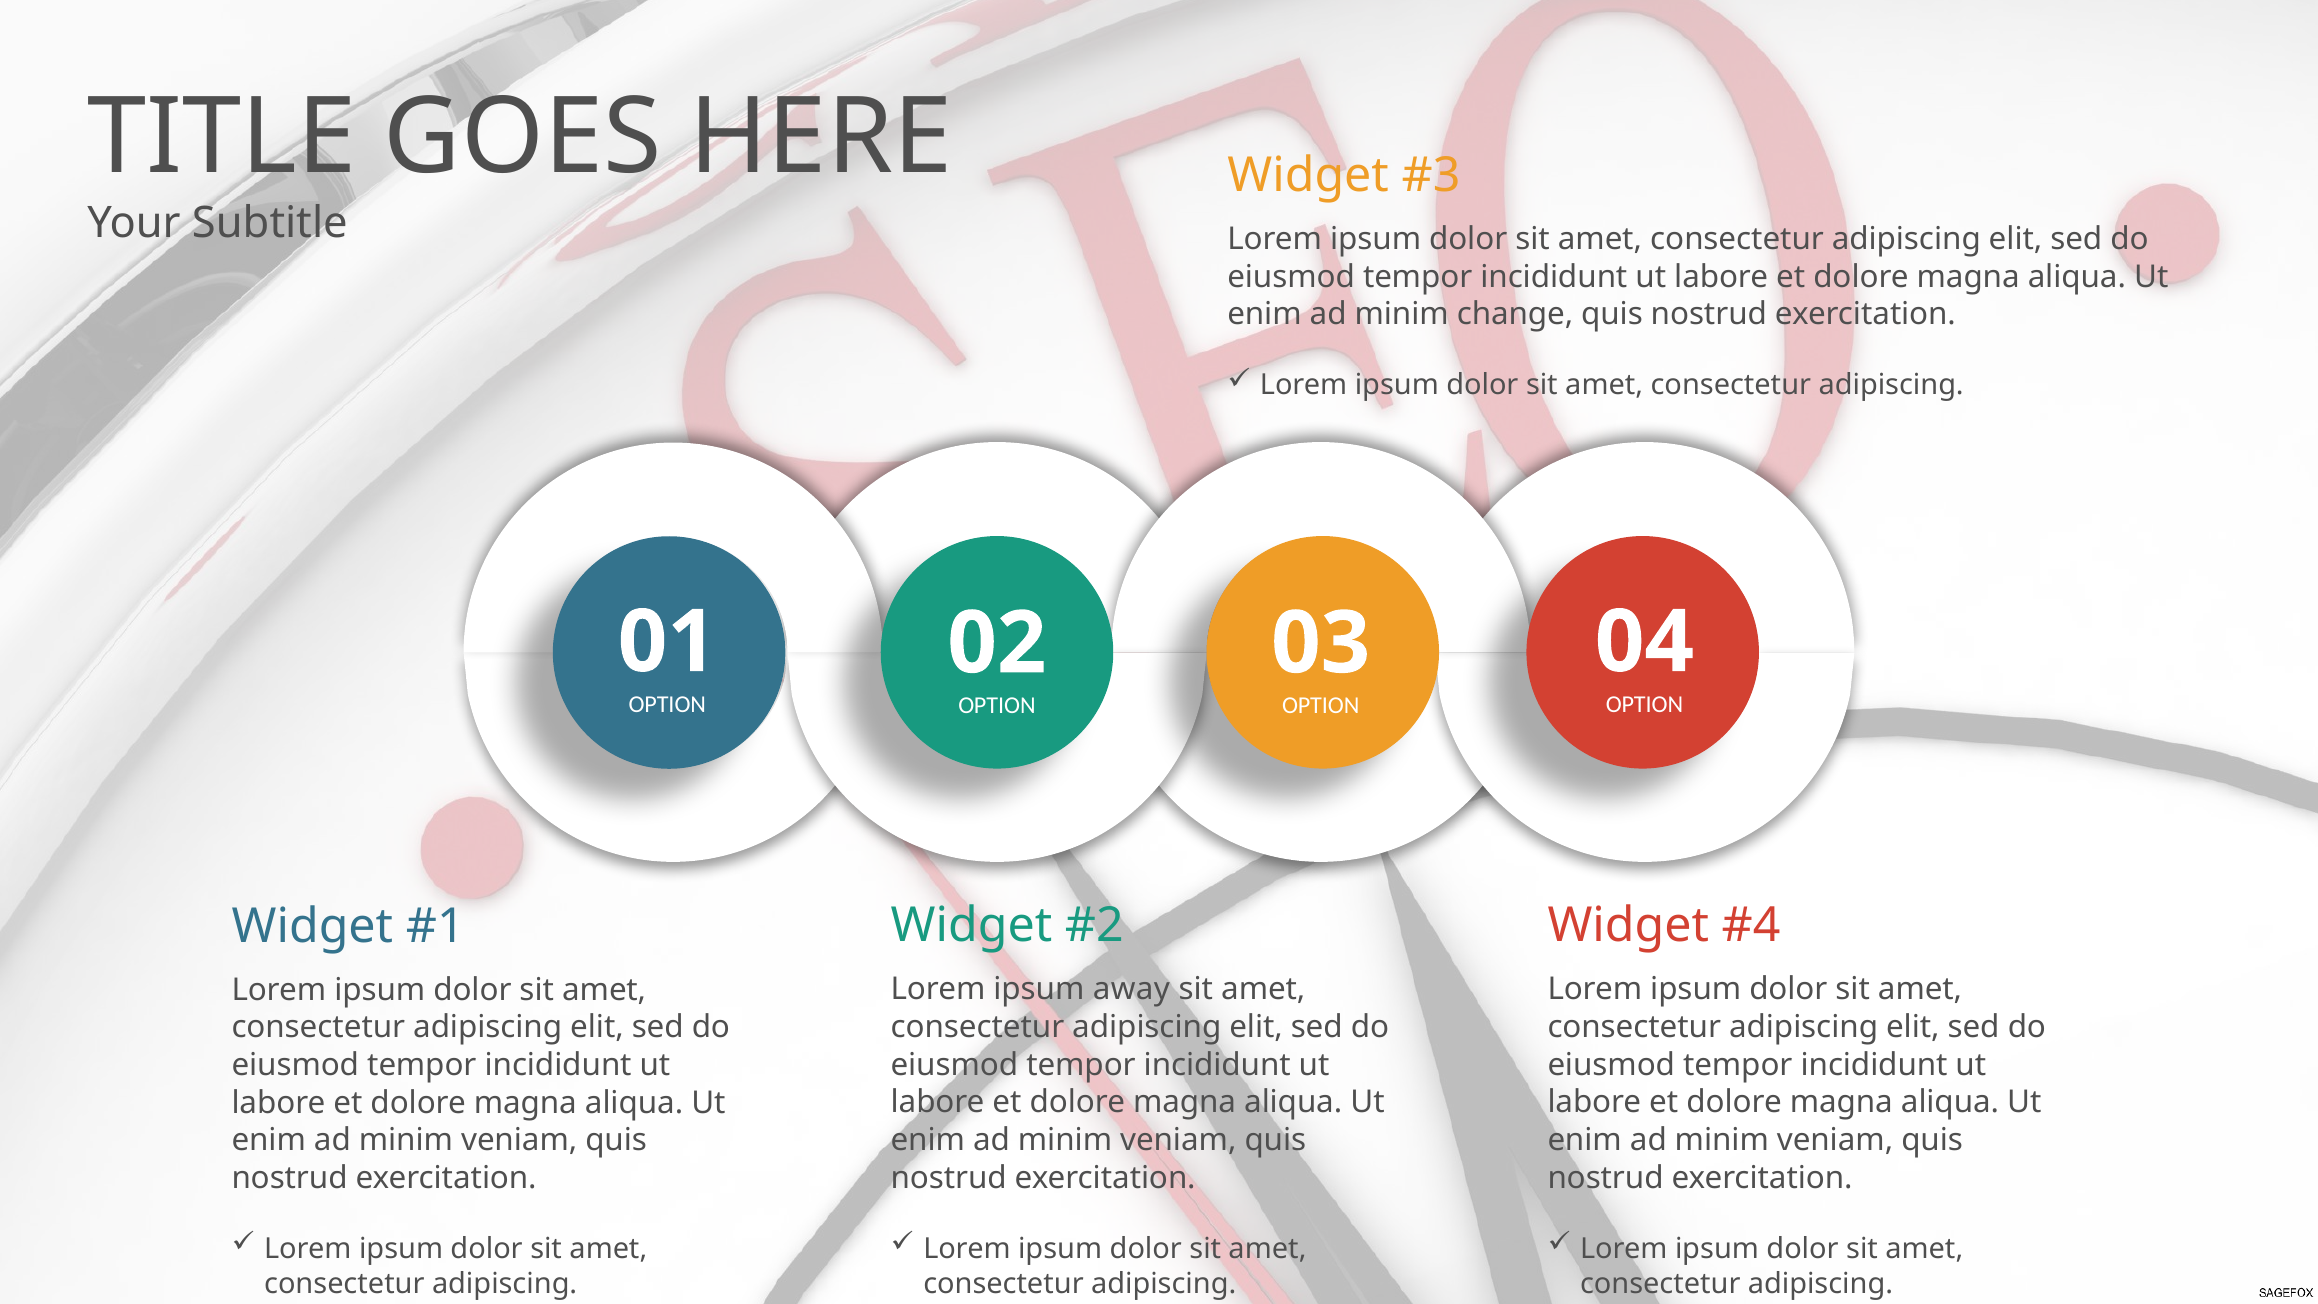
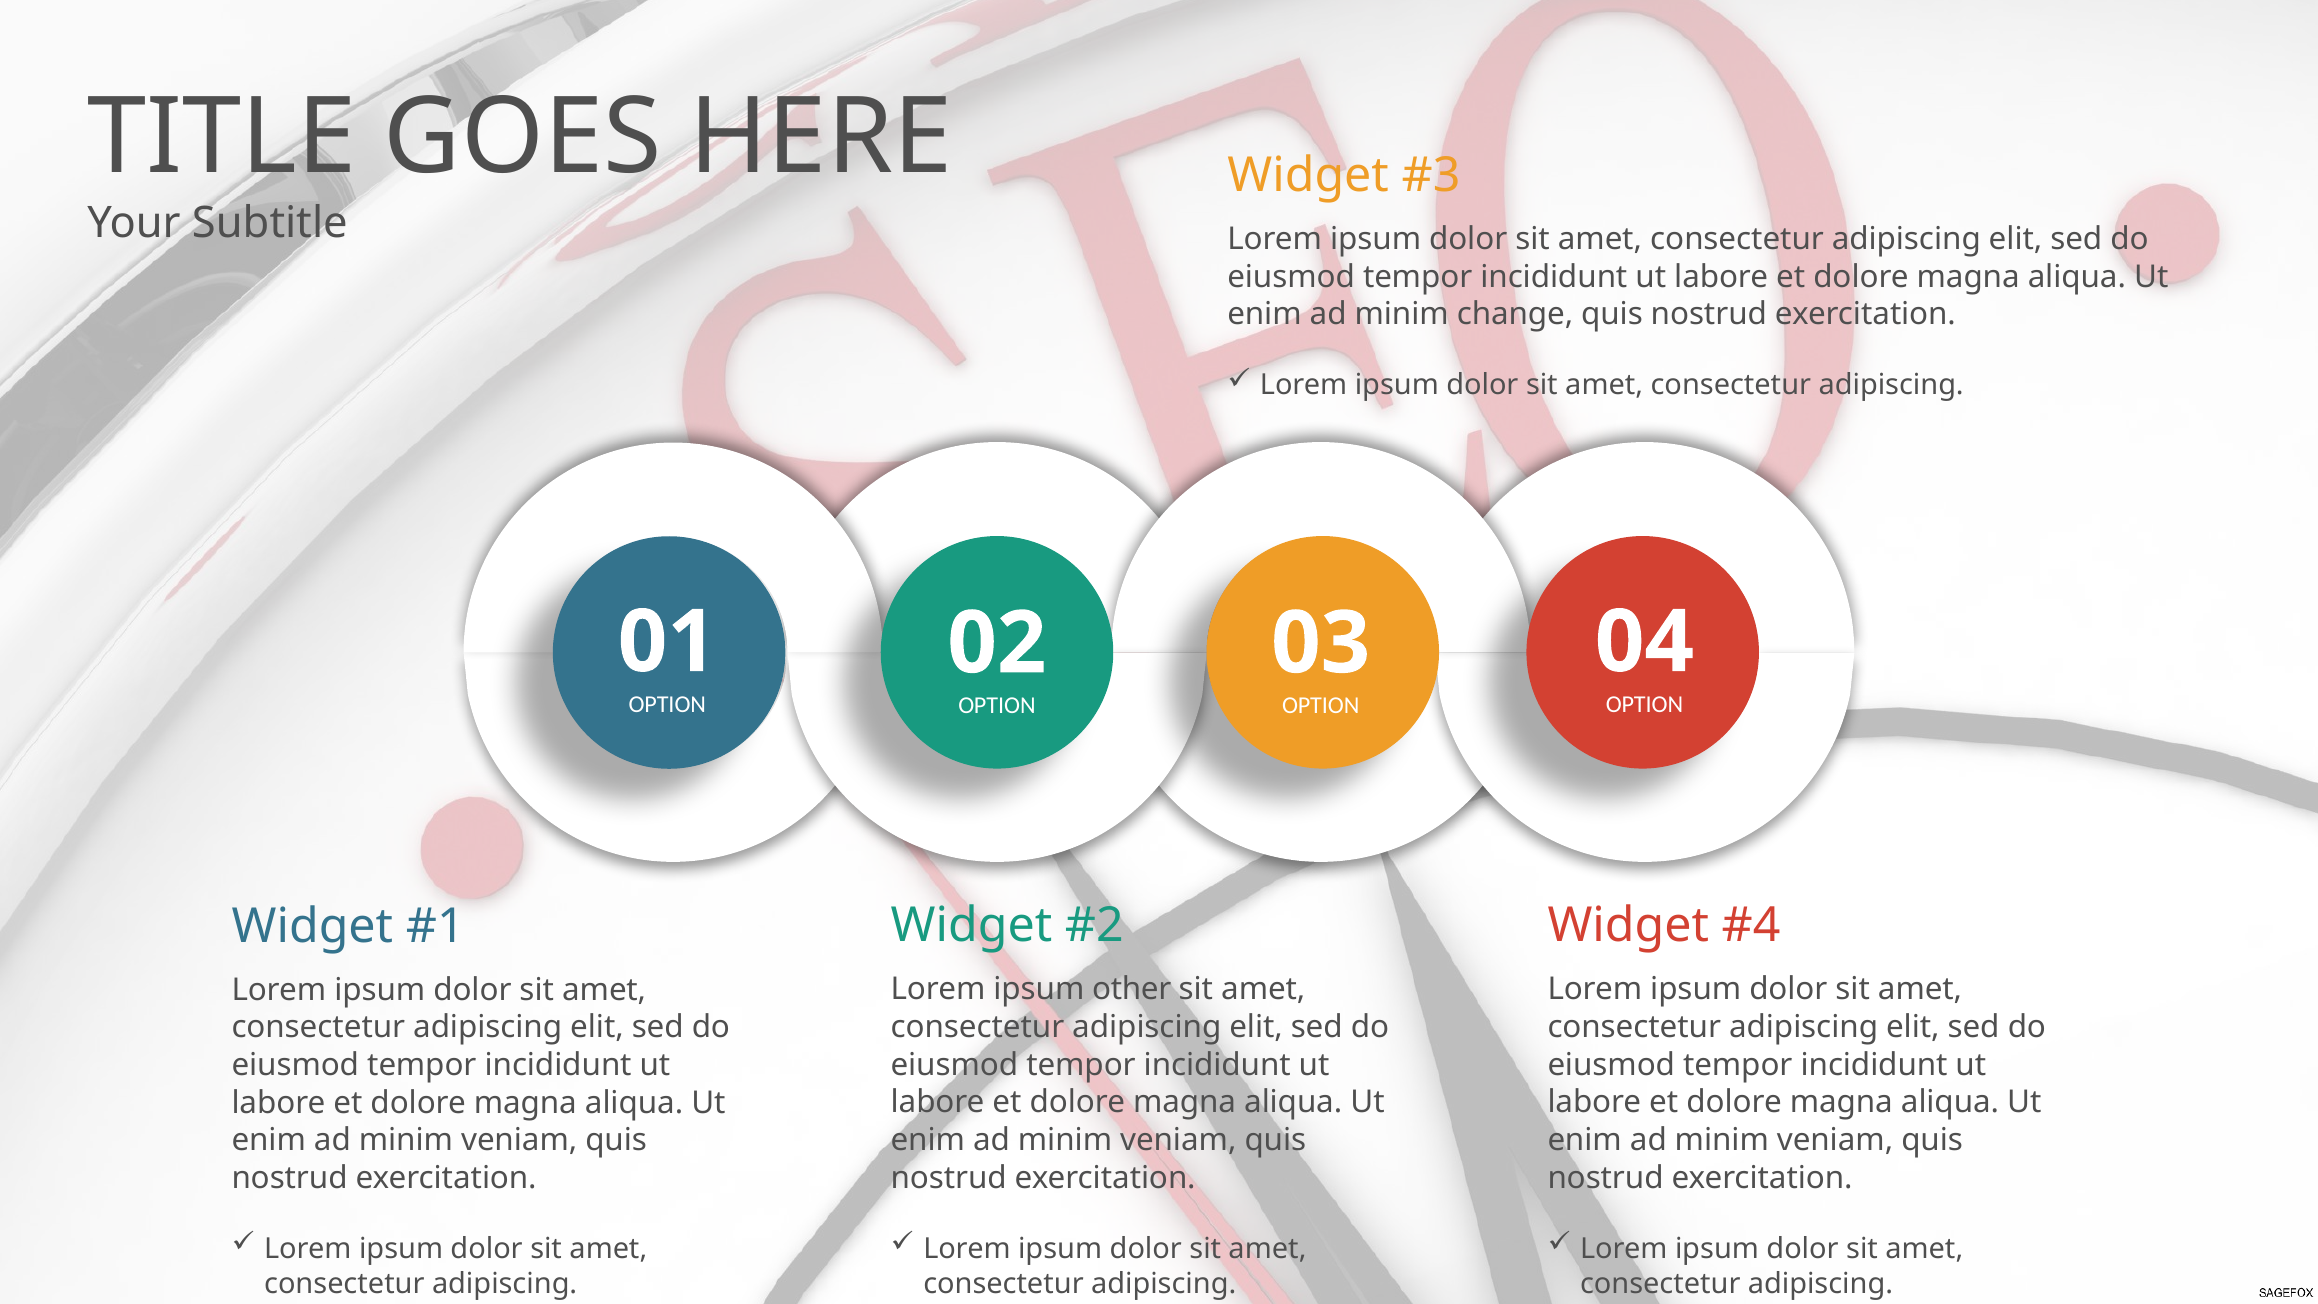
away: away -> other
